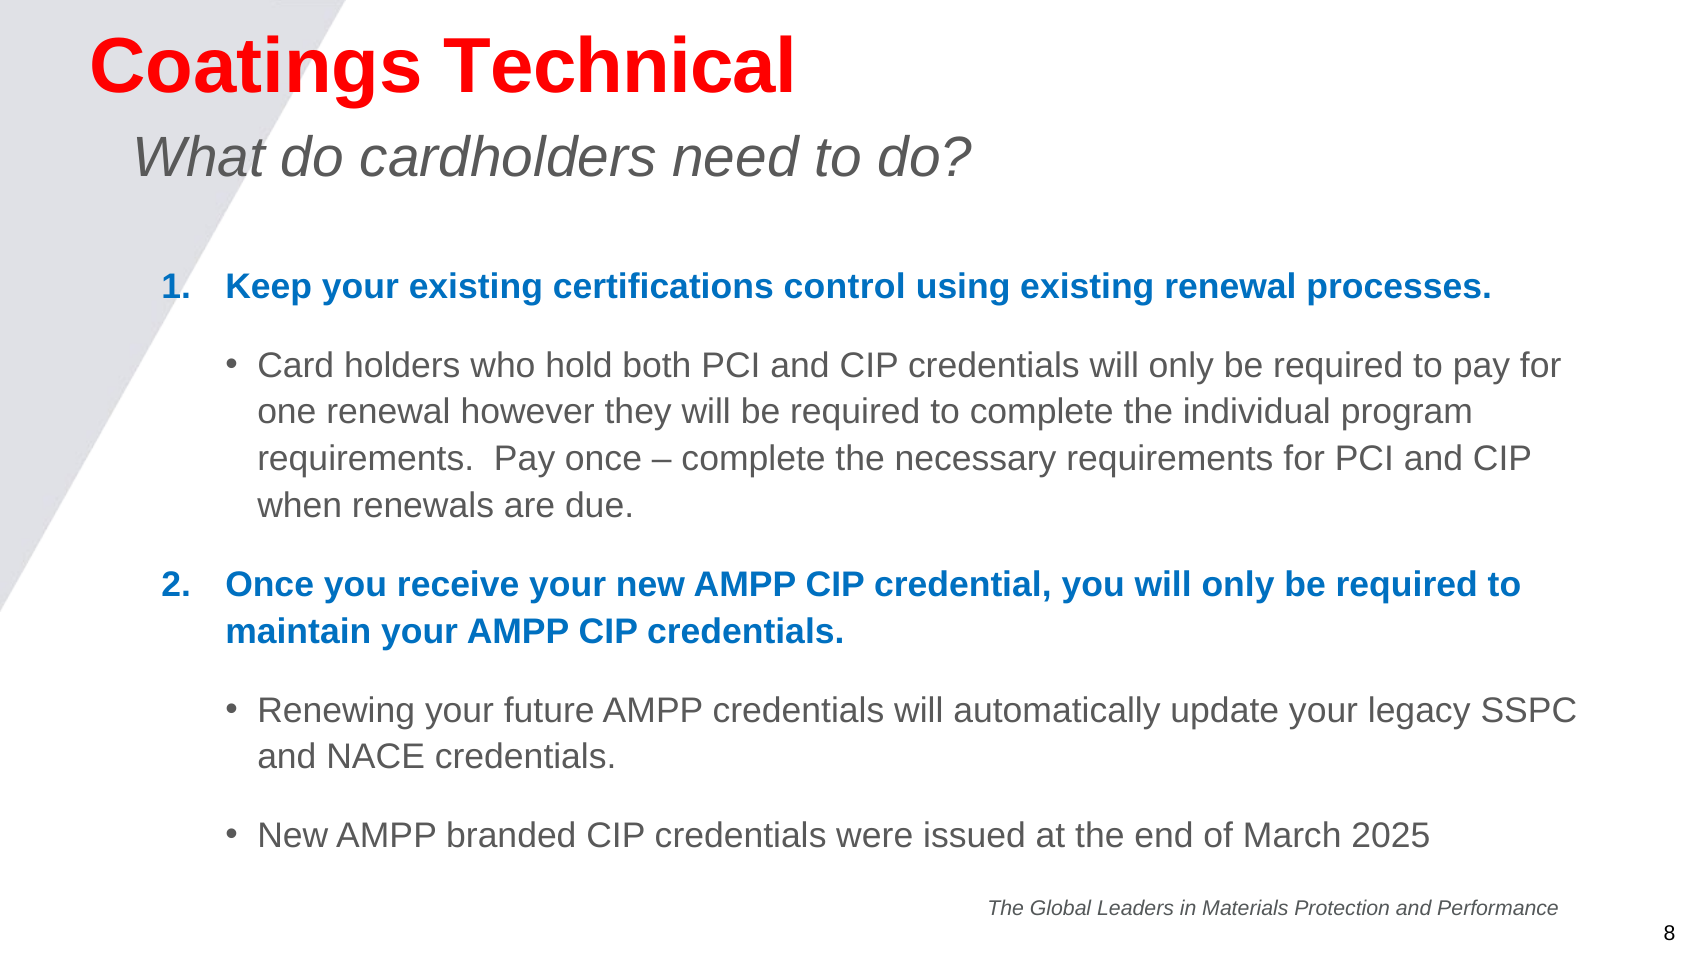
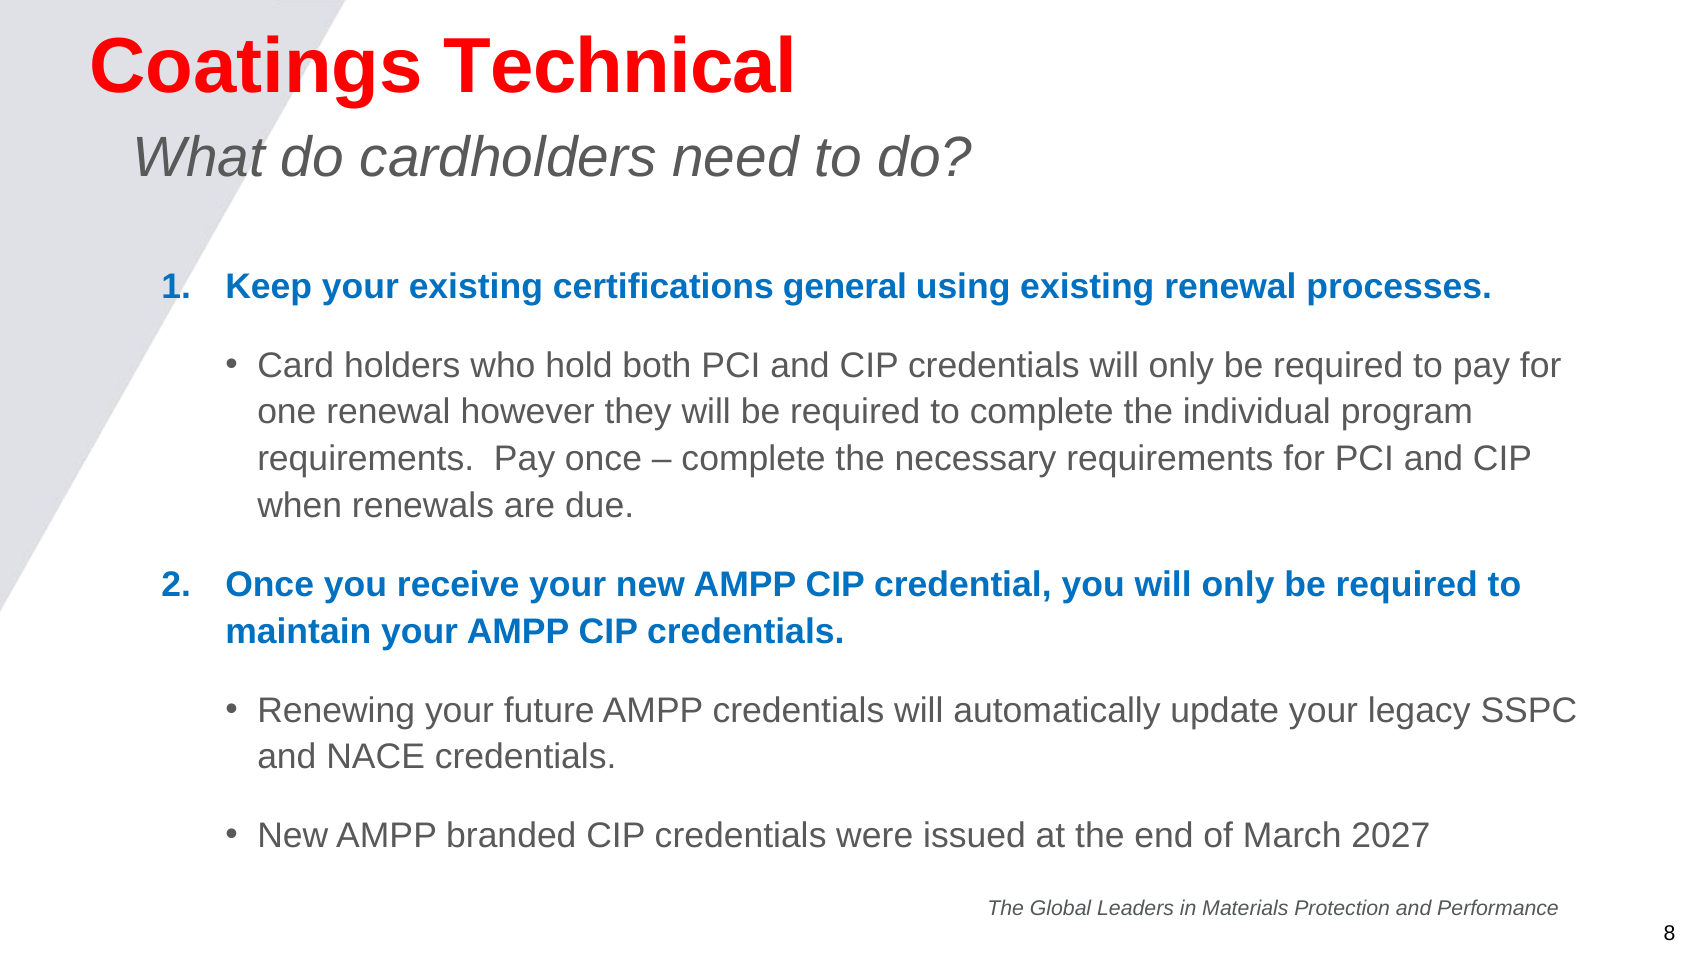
control: control -> general
2025: 2025 -> 2027
